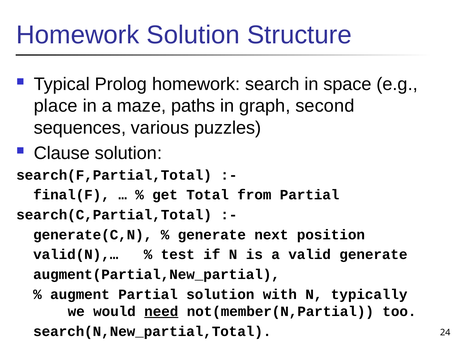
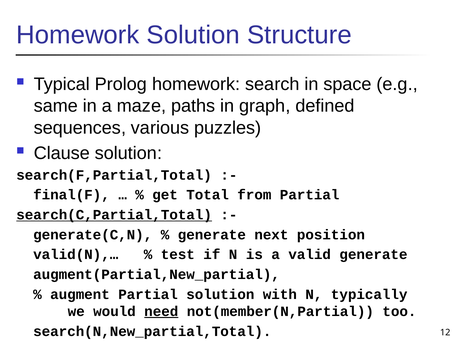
place: place -> same
second: second -> defined
search(C,Partial,Total underline: none -> present
24: 24 -> 12
